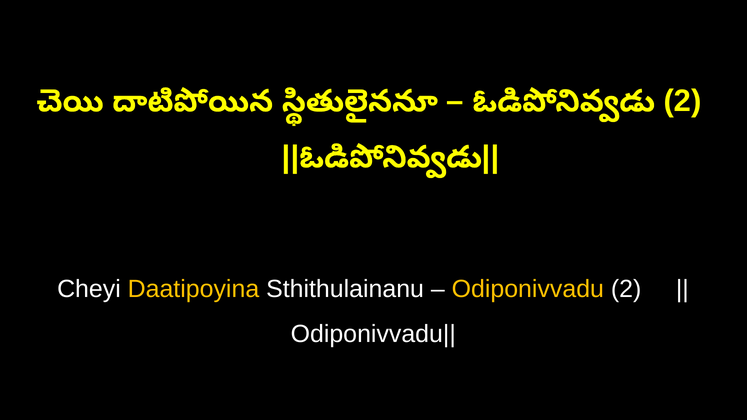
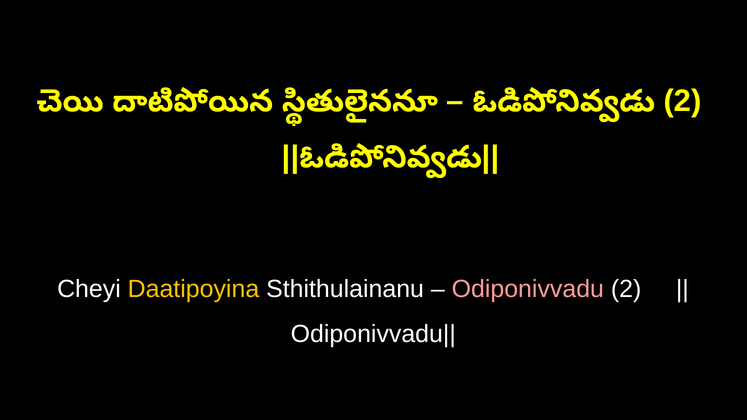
Odiponivvadu colour: yellow -> pink
